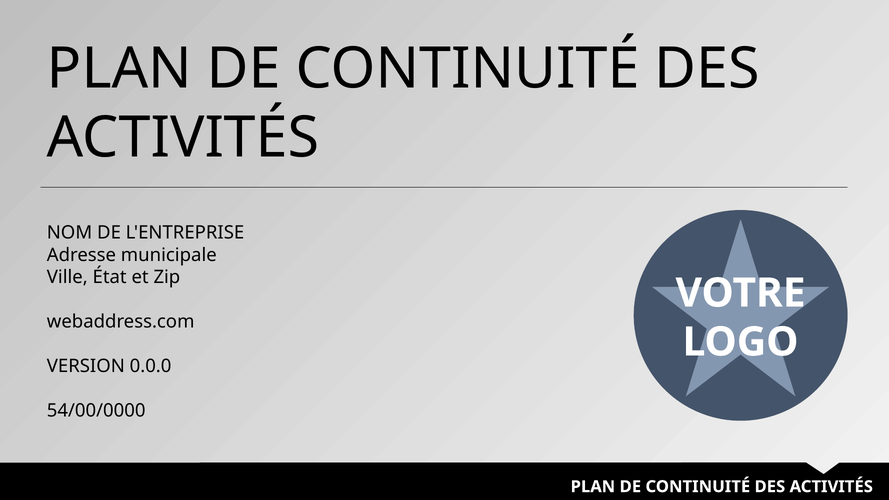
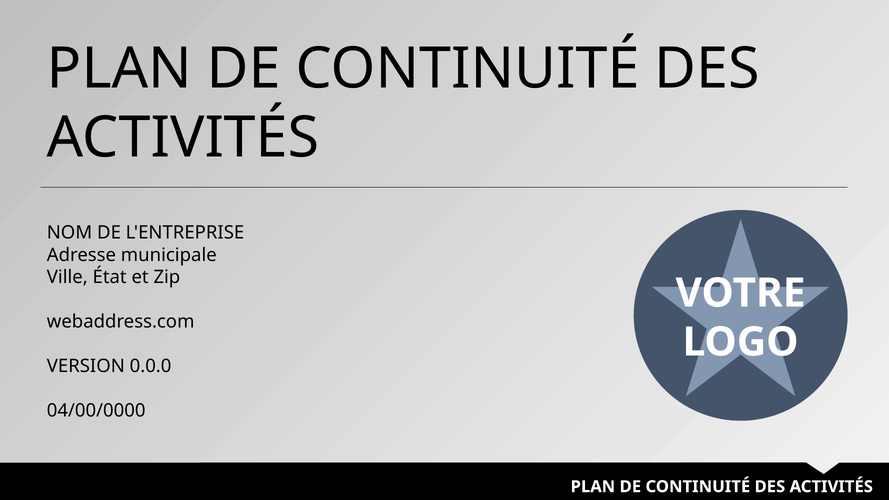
54/00/0000: 54/00/0000 -> 04/00/0000
